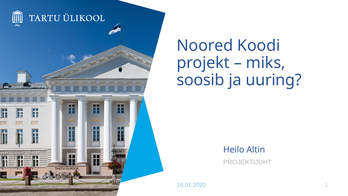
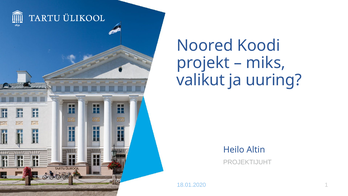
soosib: soosib -> valikut
